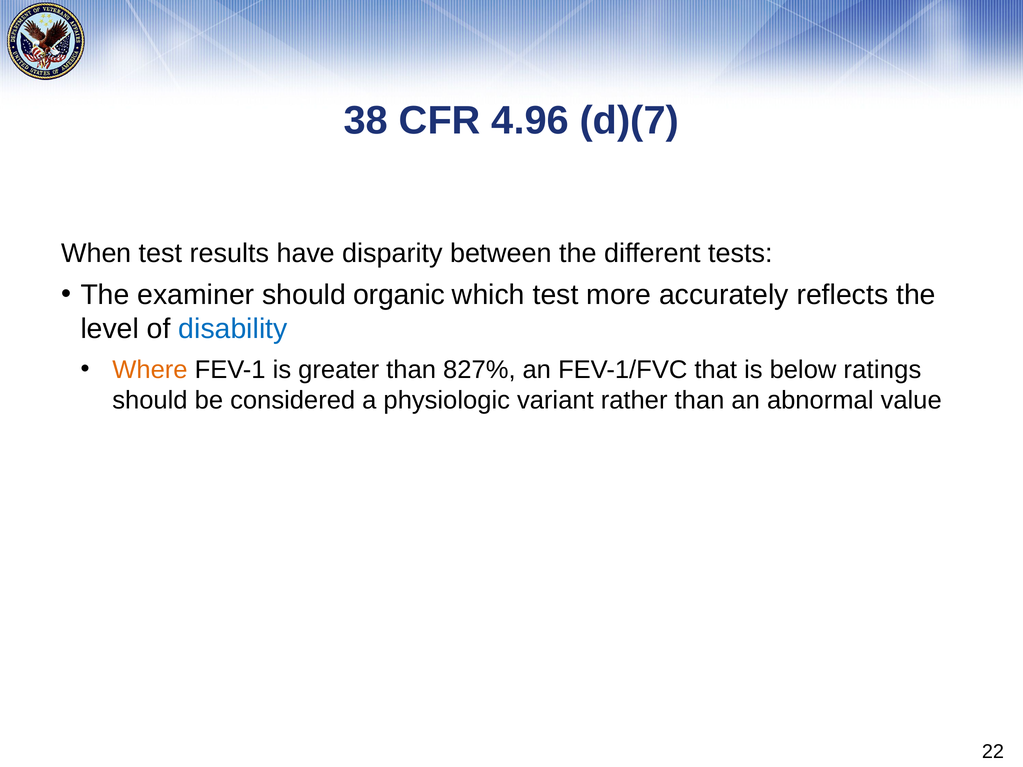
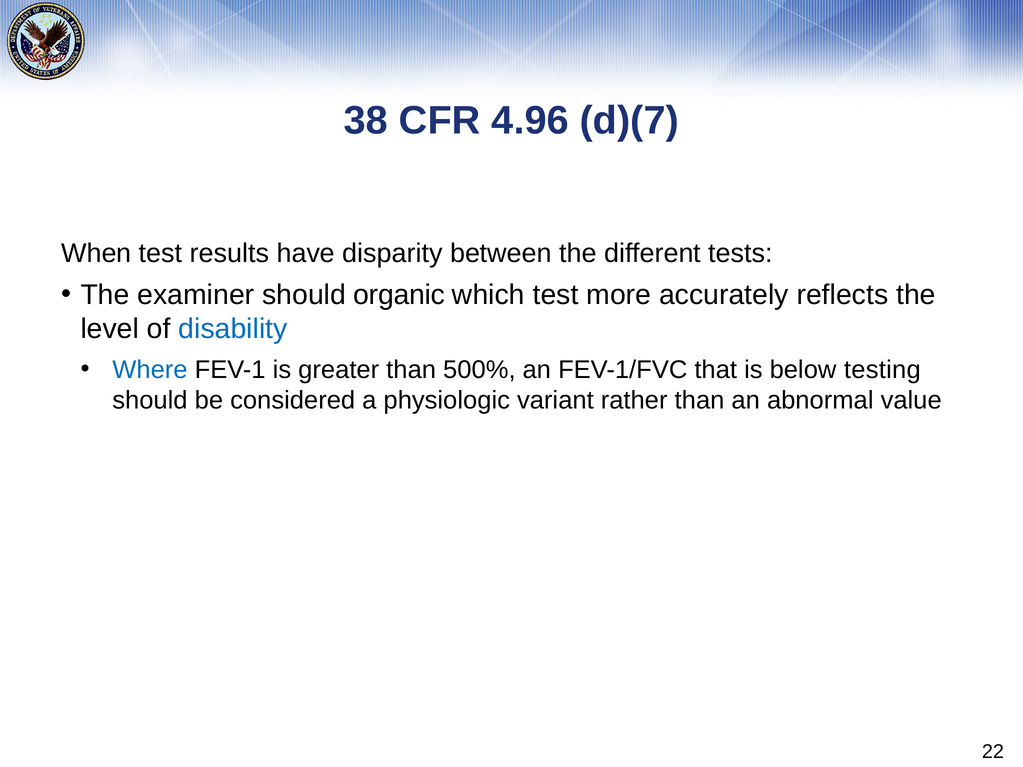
Where colour: orange -> blue
827%: 827% -> 500%
ratings: ratings -> testing
